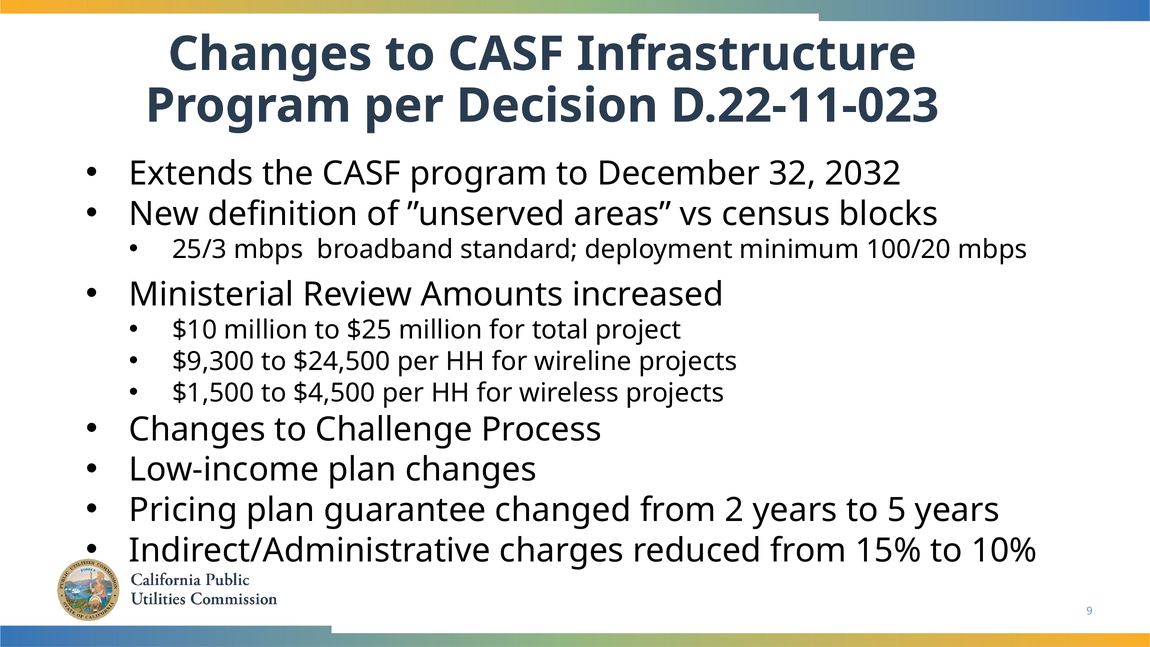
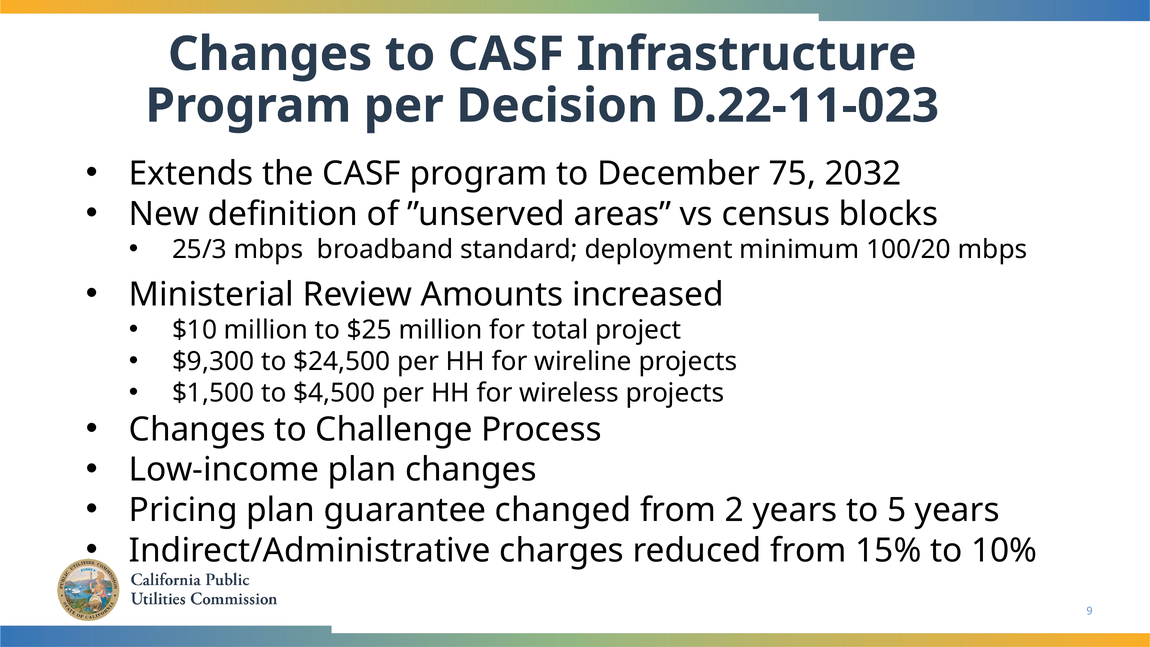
32: 32 -> 75
